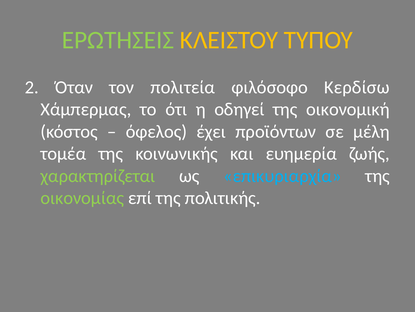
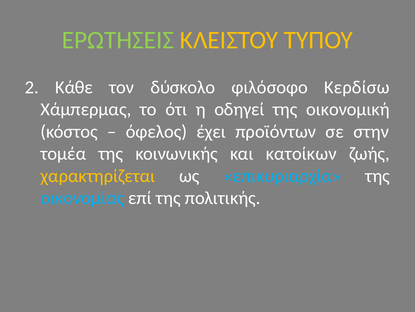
Όταν: Όταν -> Κάθε
πολιτεία: πολιτεία -> δύσκολο
μέλη: μέλη -> στην
ευημερία: ευημερία -> κατοίκων
χαρακτηρίζεται colour: light green -> yellow
οικονομίας colour: light green -> light blue
